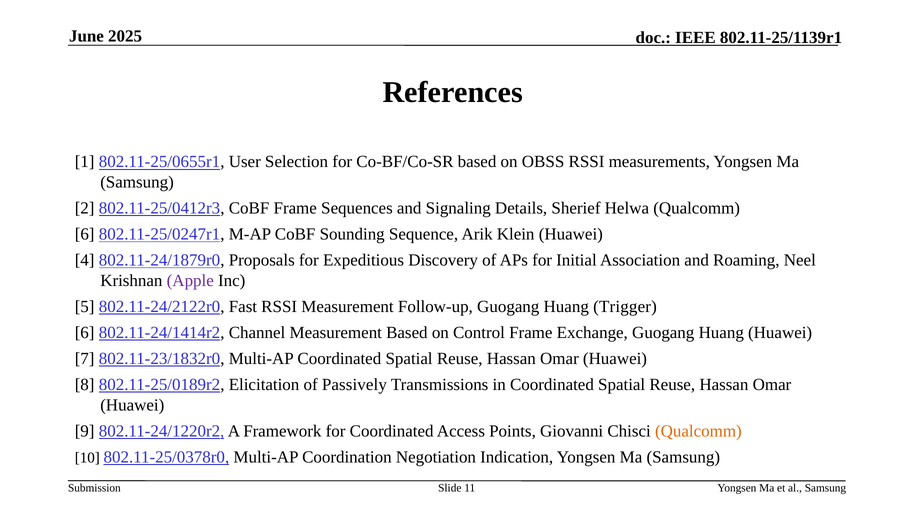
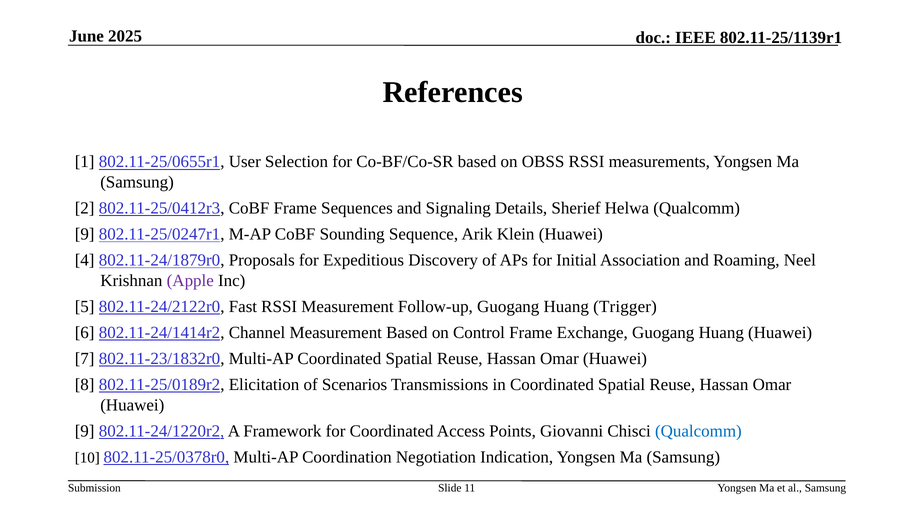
6 at (85, 235): 6 -> 9
Passively: Passively -> Scenarios
Qualcomm at (698, 432) colour: orange -> blue
